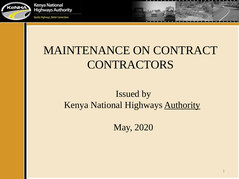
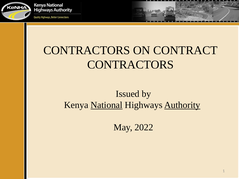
MAINTENANCE at (87, 50): MAINTENANCE -> CONTRACTORS
National underline: none -> present
2020: 2020 -> 2022
